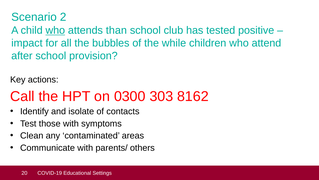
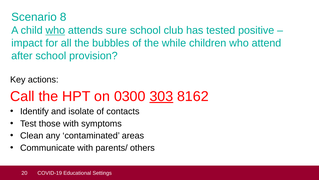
2: 2 -> 8
than: than -> sure
303 underline: none -> present
